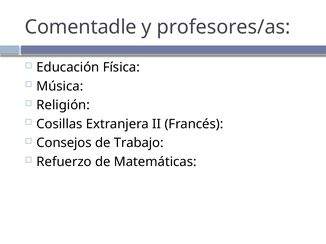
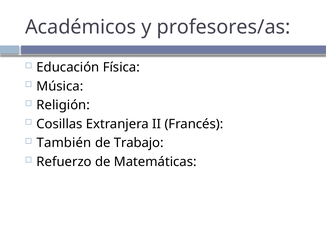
Comentadle: Comentadle -> Académicos
Consejos: Consejos -> También
